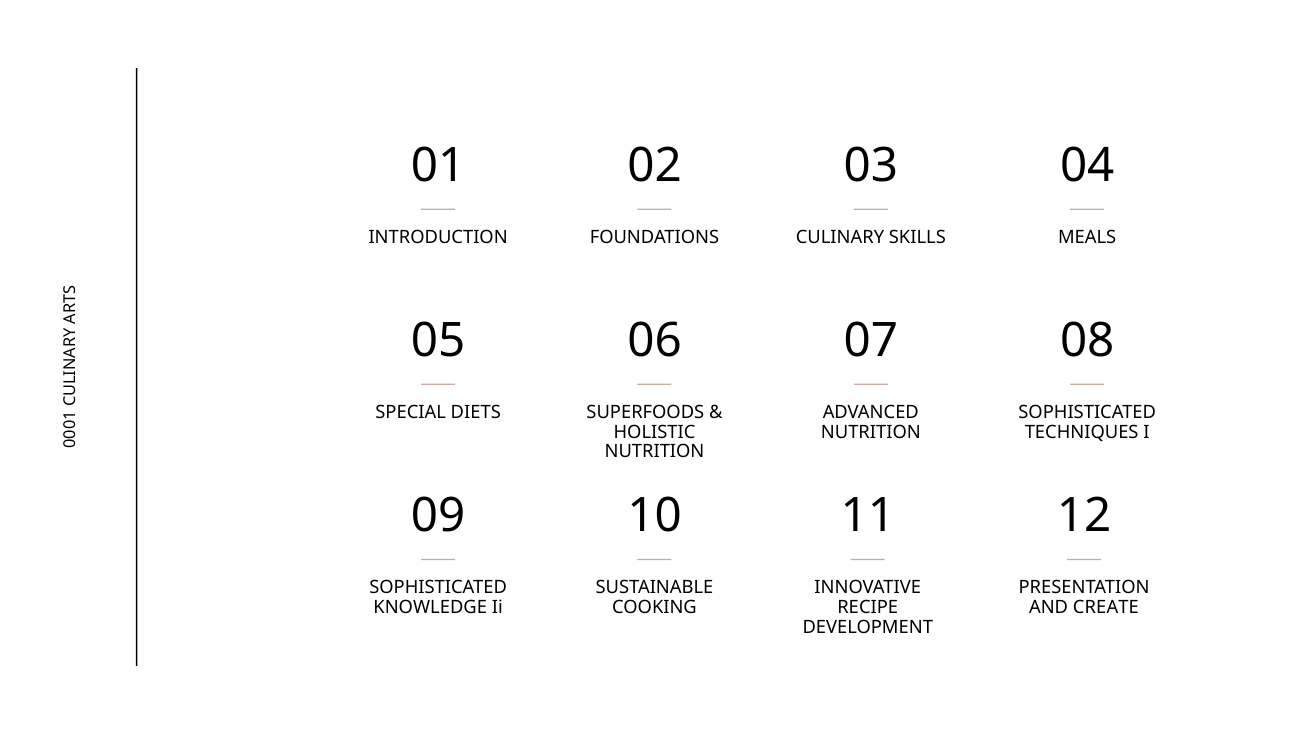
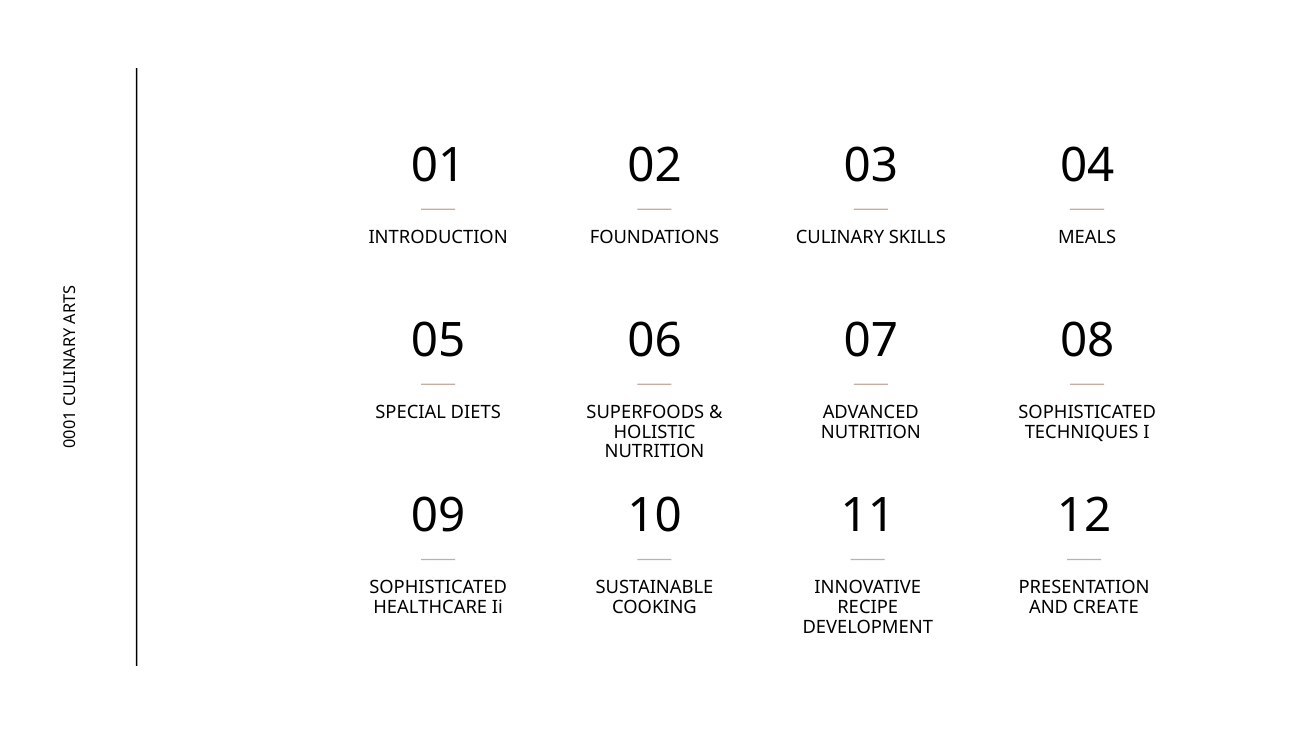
KNOWLEDGE: KNOWLEDGE -> HEALTHCARE
